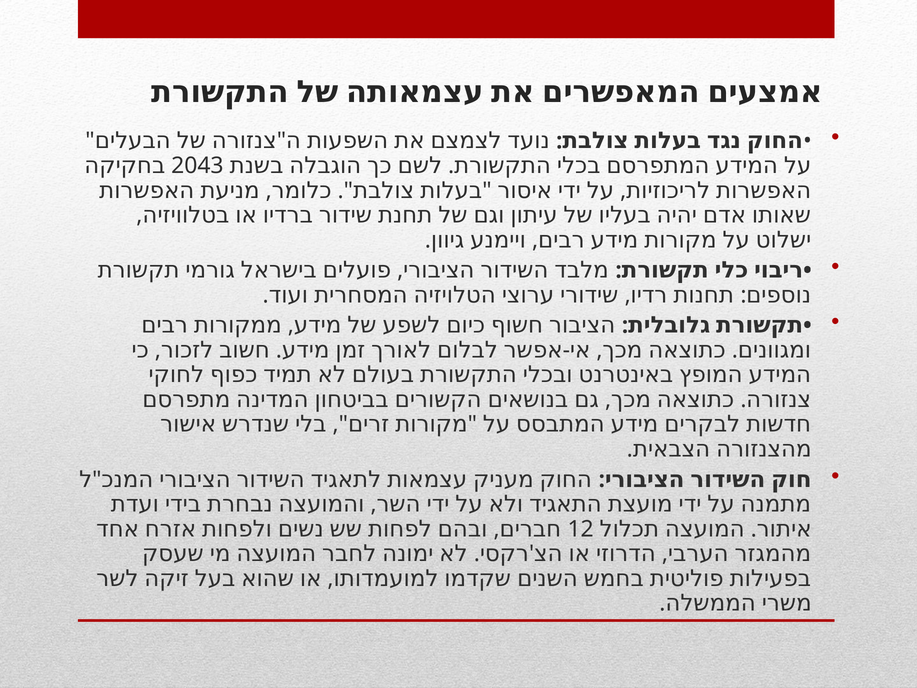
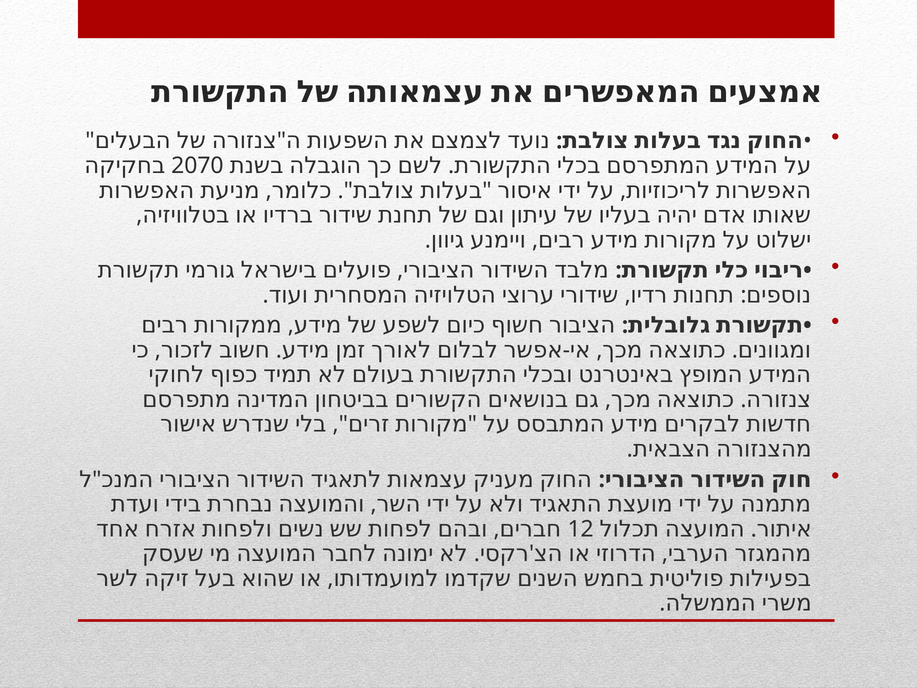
2043: 2043 -> 2070
